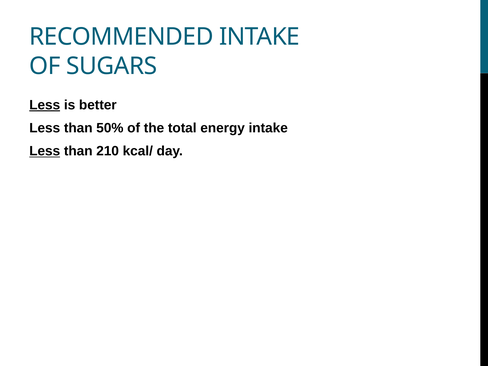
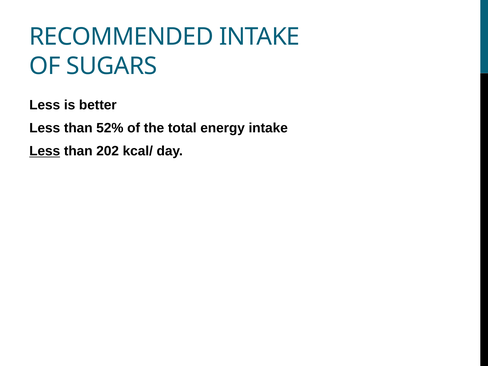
Less at (45, 105) underline: present -> none
50%: 50% -> 52%
210: 210 -> 202
